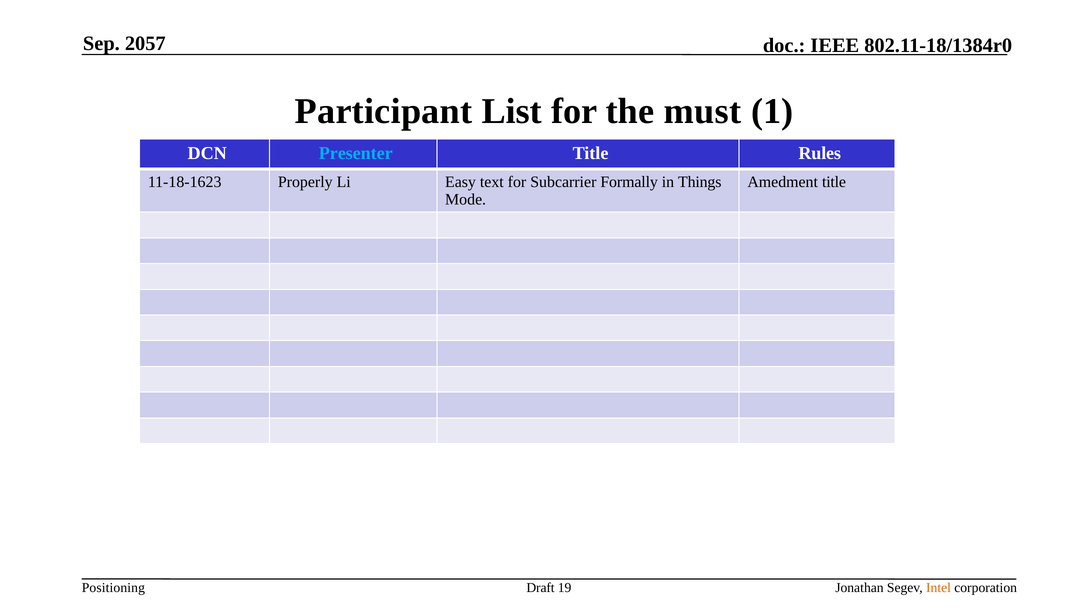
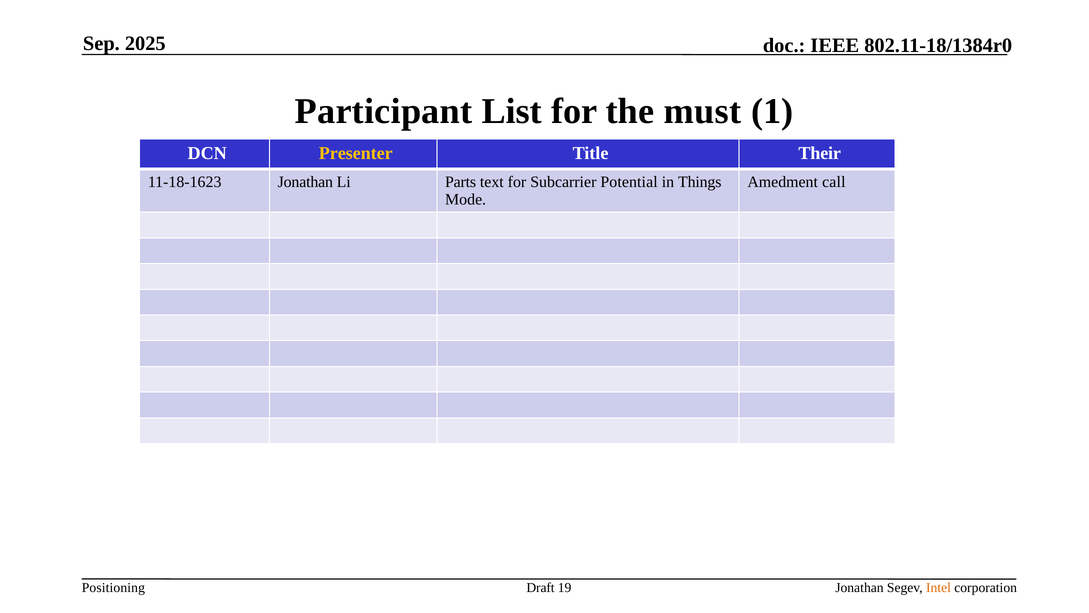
2057: 2057 -> 2025
Presenter colour: light blue -> yellow
Rules: Rules -> Their
11-18-1623 Properly: Properly -> Jonathan
Easy: Easy -> Parts
Formally: Formally -> Potential
Amedment title: title -> call
